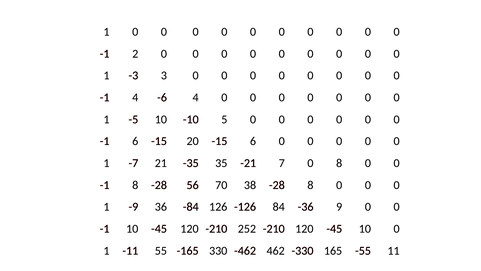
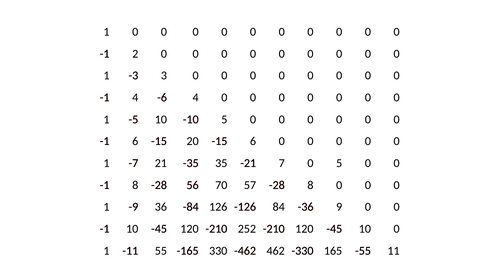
0 8: 8 -> 5
38: 38 -> 57
